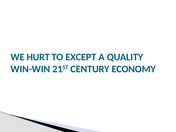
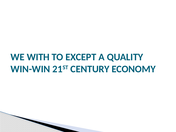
HURT: HURT -> WITH
